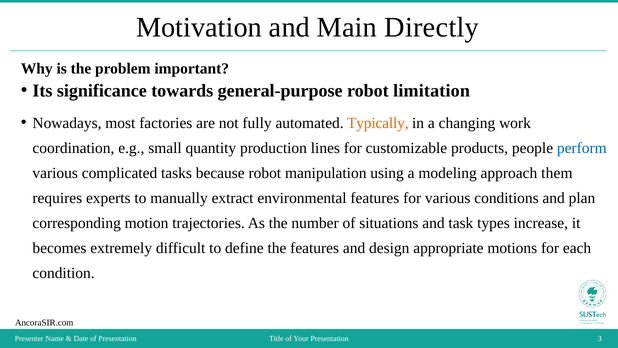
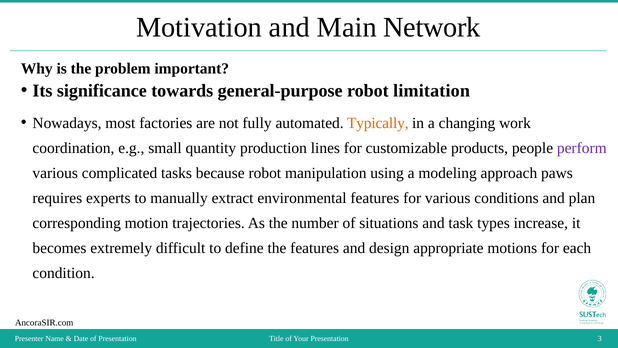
Directly: Directly -> Network
perform colour: blue -> purple
them: them -> paws
